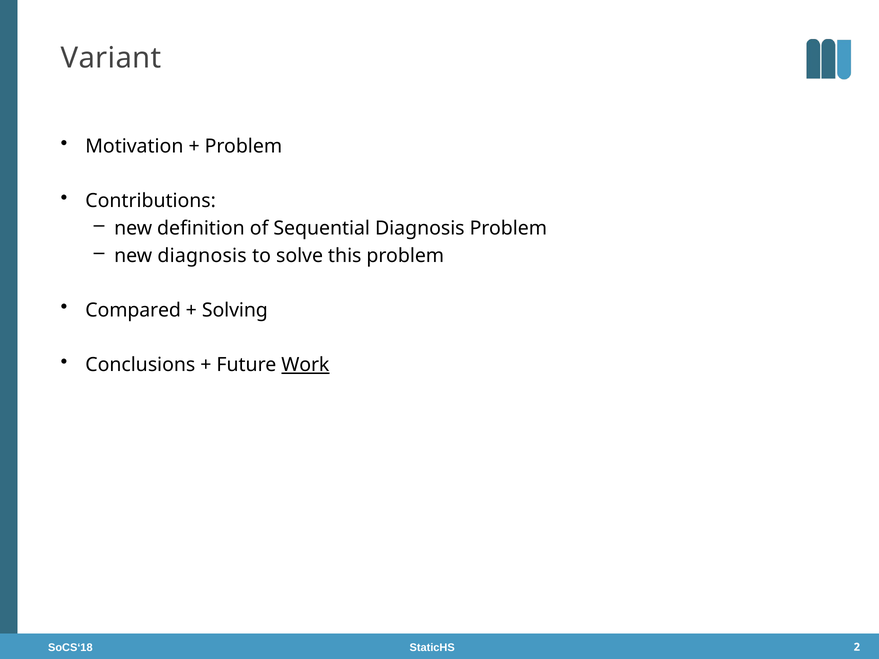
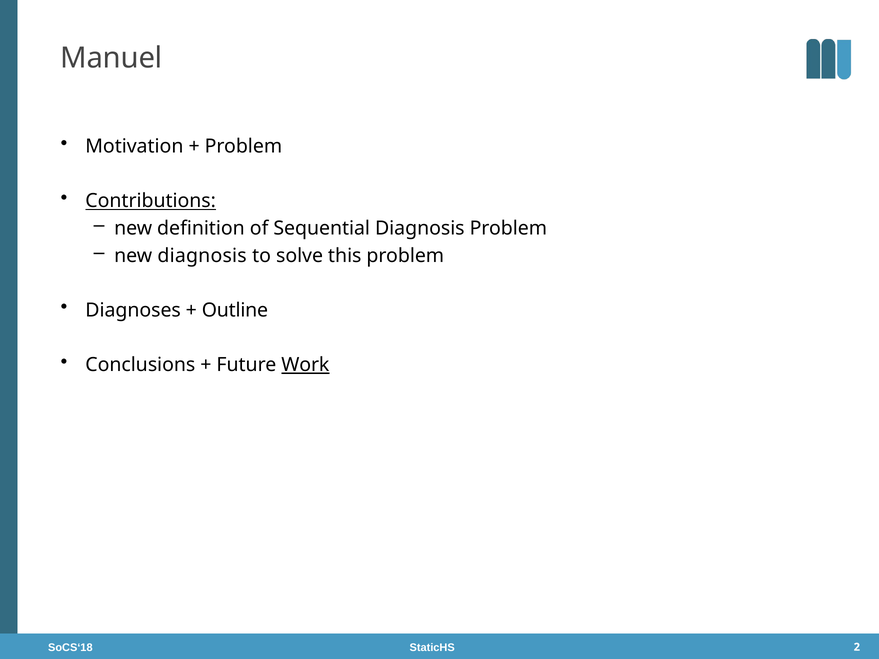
Variant: Variant -> Manuel
Contributions underline: none -> present
Compared: Compared -> Diagnoses
Solving: Solving -> Outline
